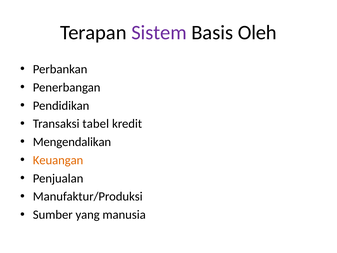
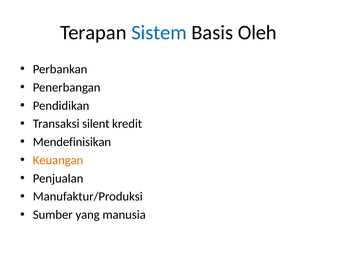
Sistem colour: purple -> blue
tabel: tabel -> silent
Mengendalikan: Mengendalikan -> Mendefinisikan
